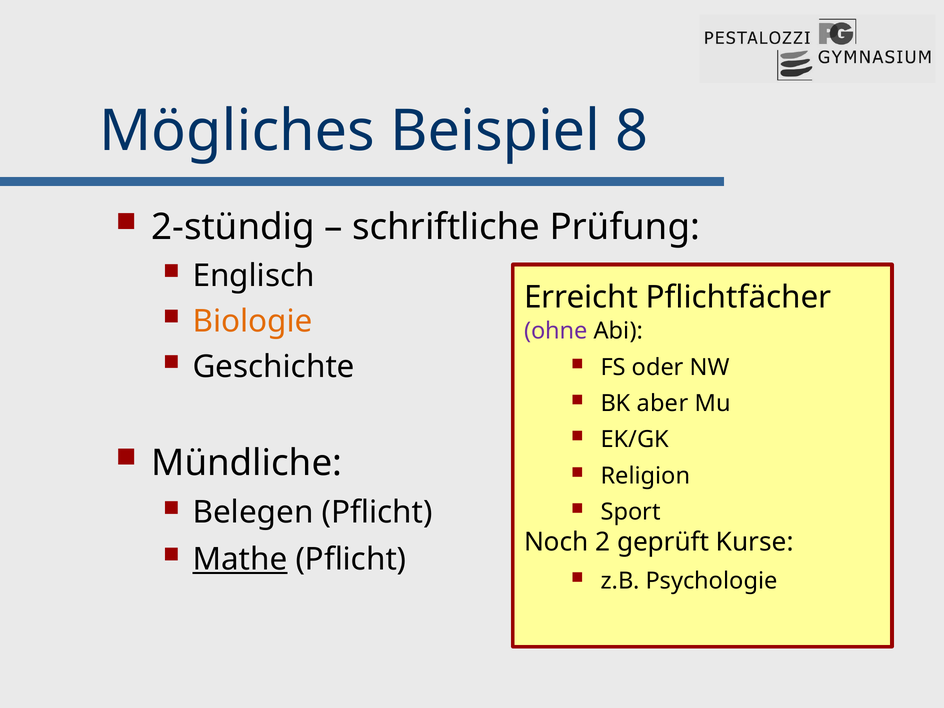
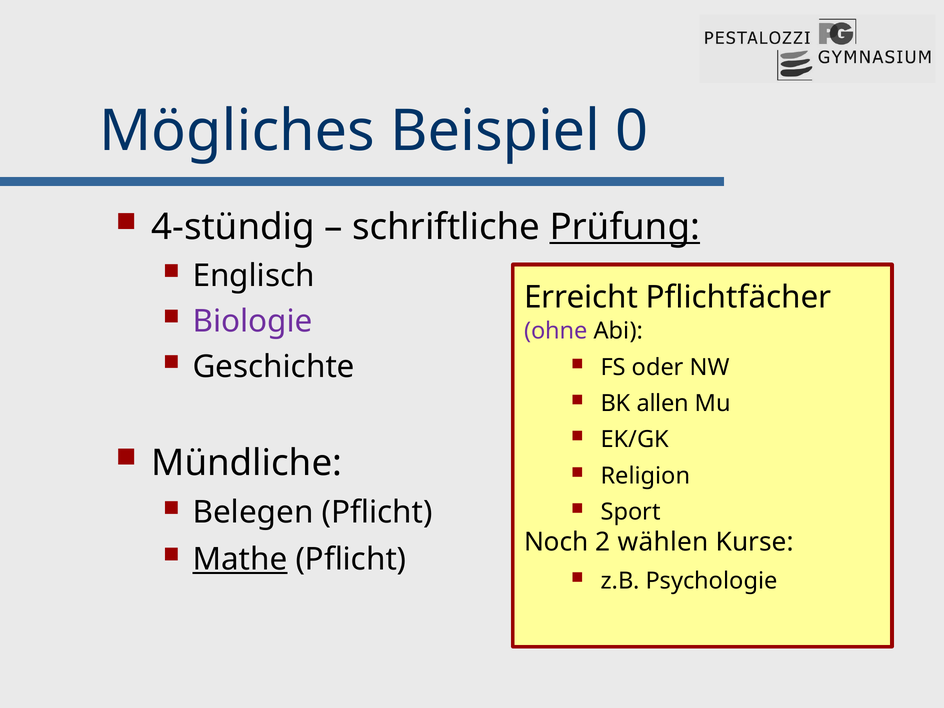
8: 8 -> 0
2-stündig: 2-stündig -> 4-stündig
Prüfung underline: none -> present
Biologie colour: orange -> purple
aber: aber -> allen
geprüft: geprüft -> wählen
